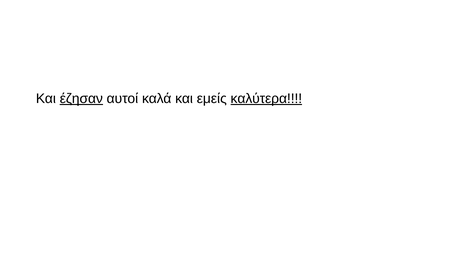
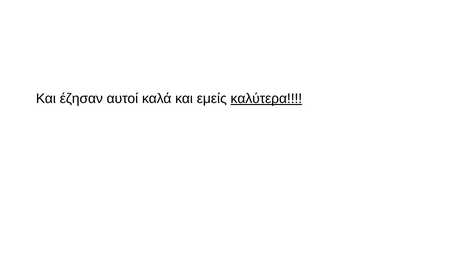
έζησαν underline: present -> none
